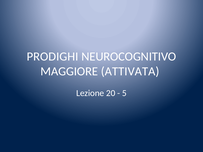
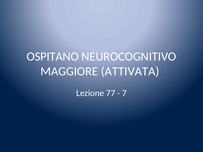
PRODIGHI: PRODIGHI -> OSPITANO
20: 20 -> 77
5: 5 -> 7
